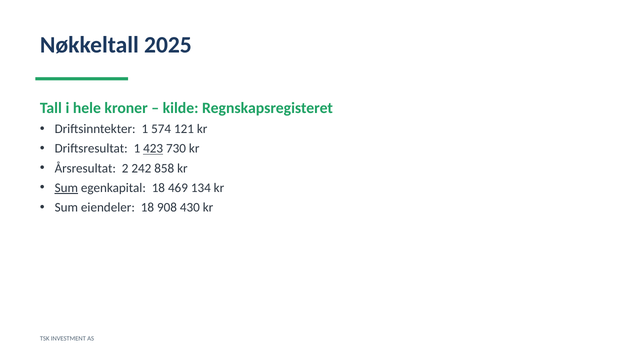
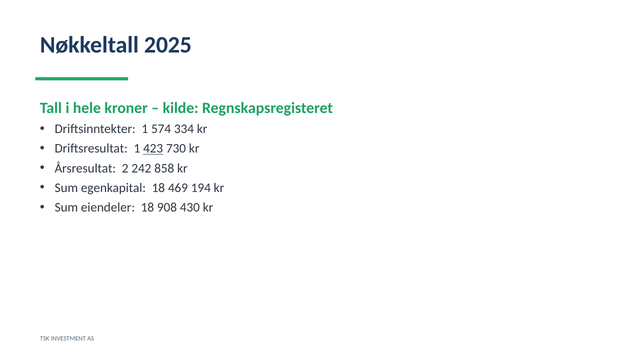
121: 121 -> 334
Sum at (66, 188) underline: present -> none
134: 134 -> 194
